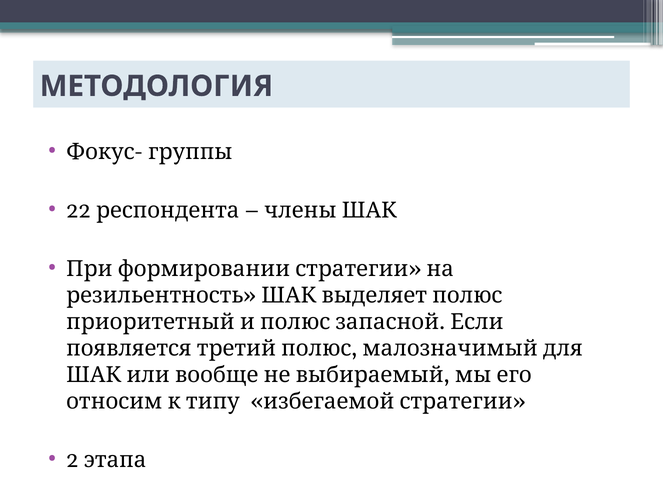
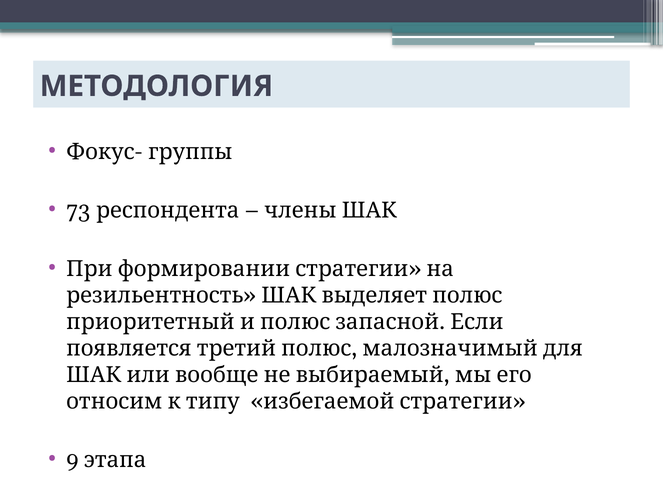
22: 22 -> 73
2: 2 -> 9
